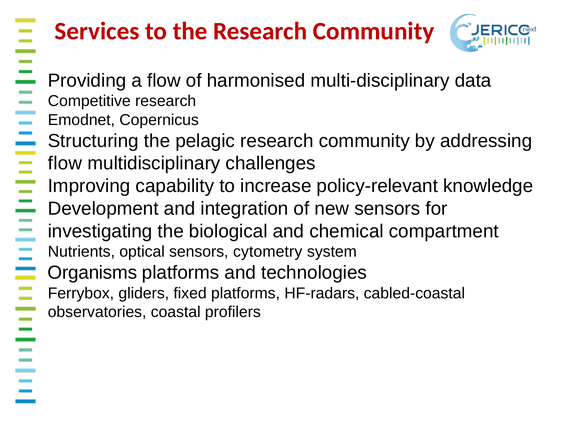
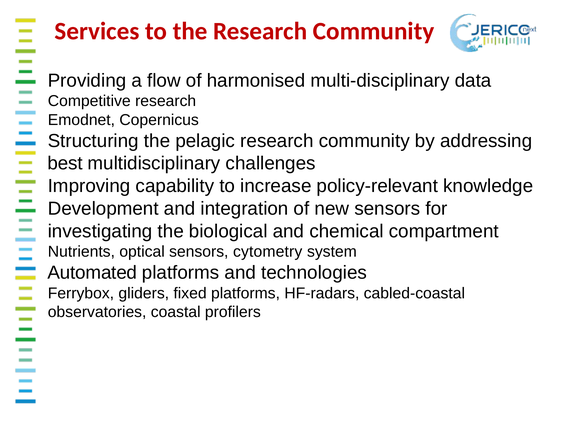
flow at (65, 163): flow -> best
Organisms: Organisms -> Automated
